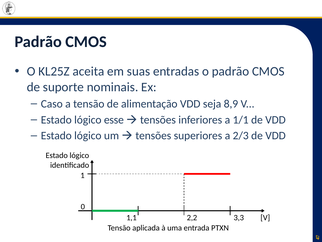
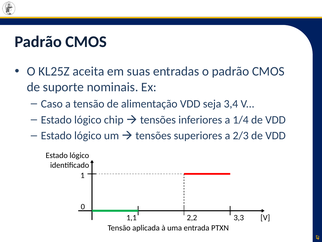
8,9: 8,9 -> 3,4
esse: esse -> chip
1/1: 1/1 -> 1/4
